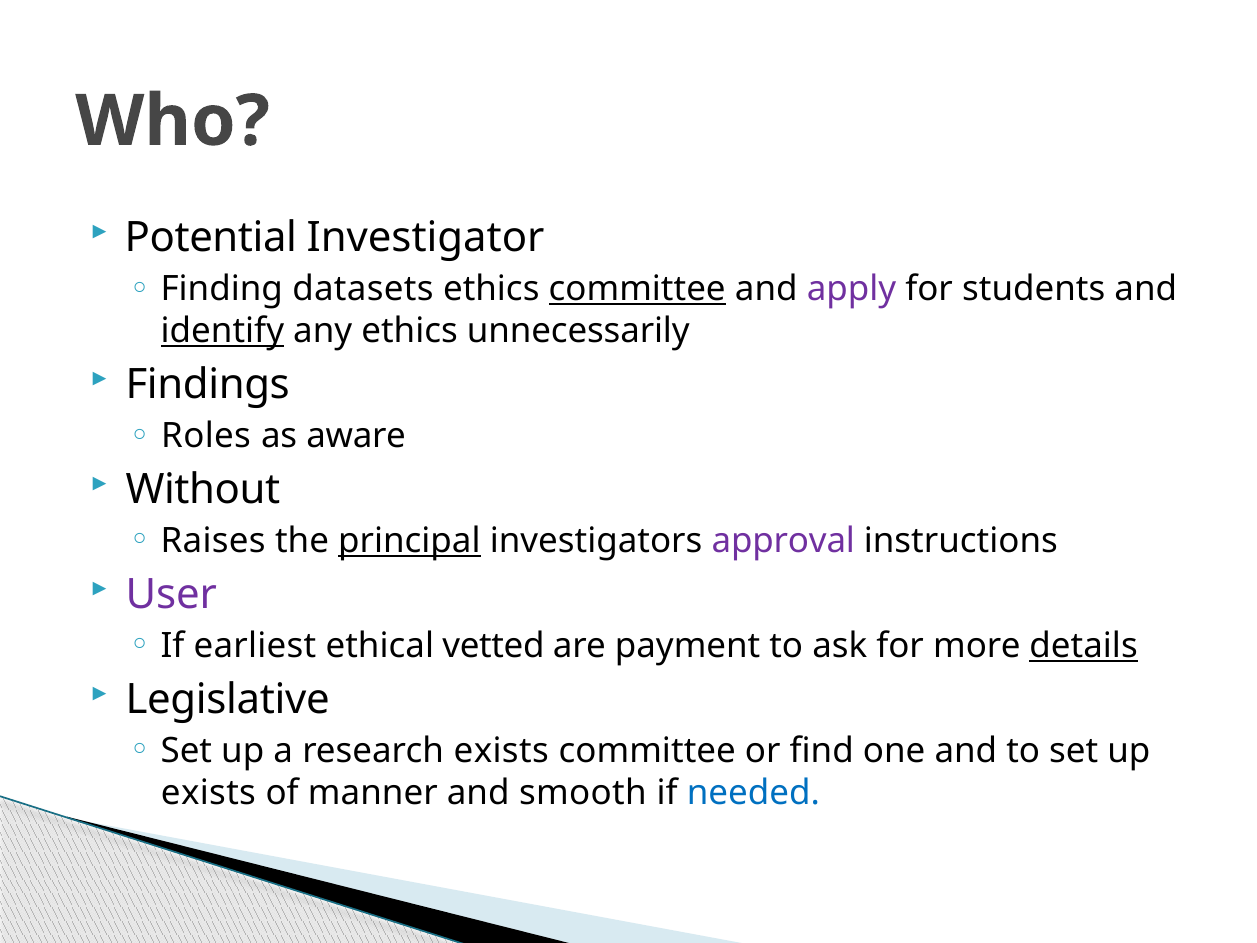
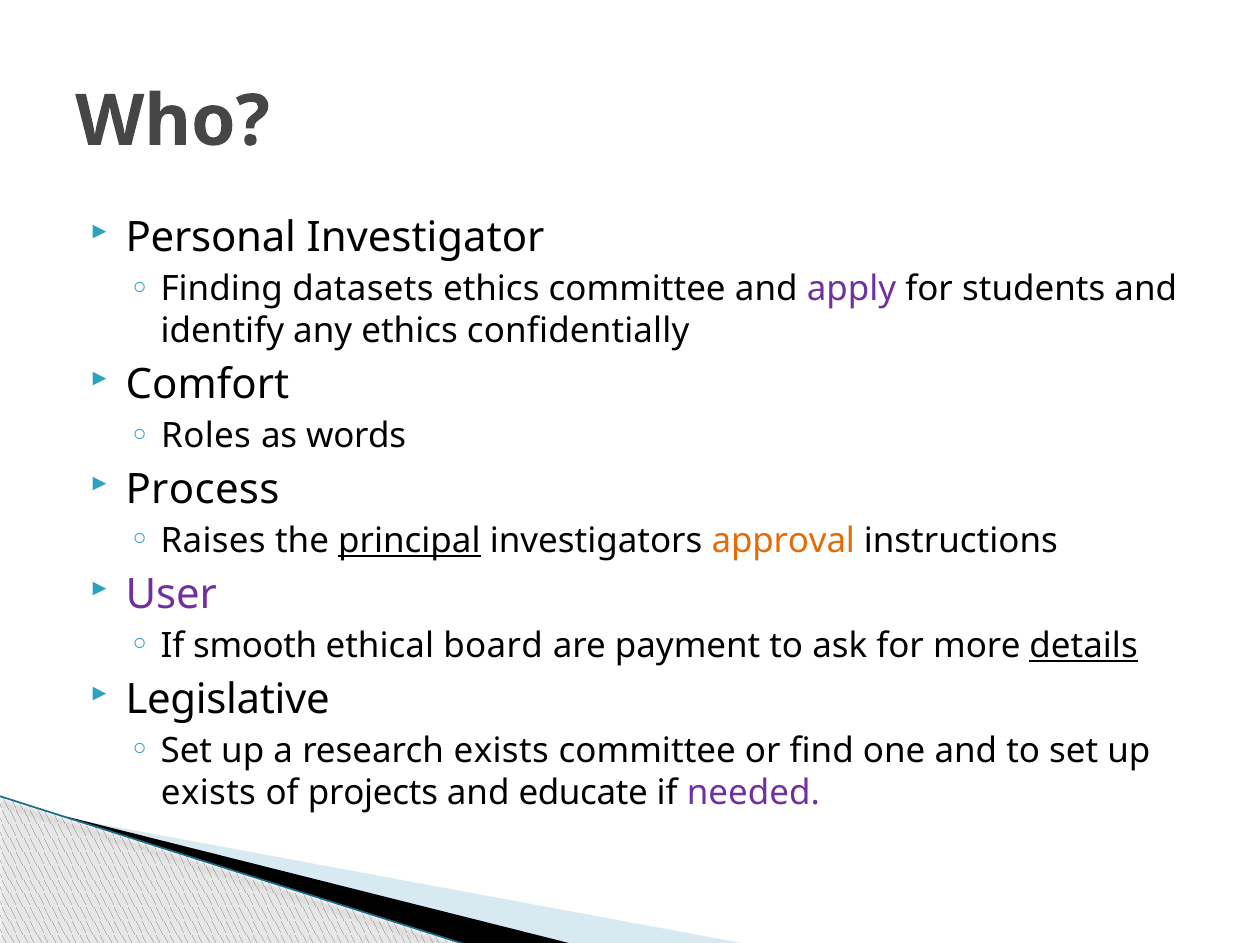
Potential: Potential -> Personal
committee at (637, 289) underline: present -> none
identify underline: present -> none
unnecessarily: unnecessarily -> confidentially
Findings: Findings -> Comfort
aware: aware -> words
Without: Without -> Process
approval colour: purple -> orange
earliest: earliest -> smooth
vetted: vetted -> board
manner: manner -> projects
smooth: smooth -> educate
needed colour: blue -> purple
